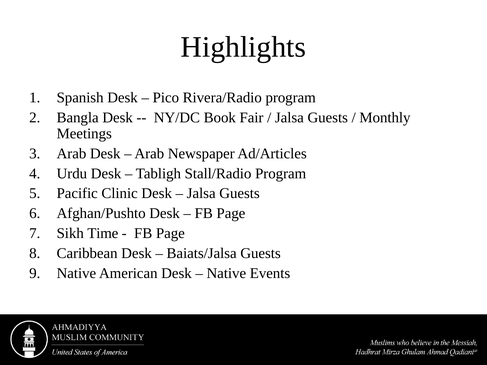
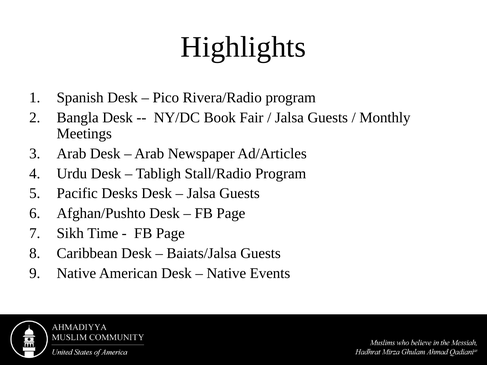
Clinic: Clinic -> Desks
